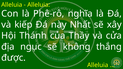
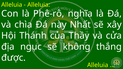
kiếp: kiếp -> chìa
